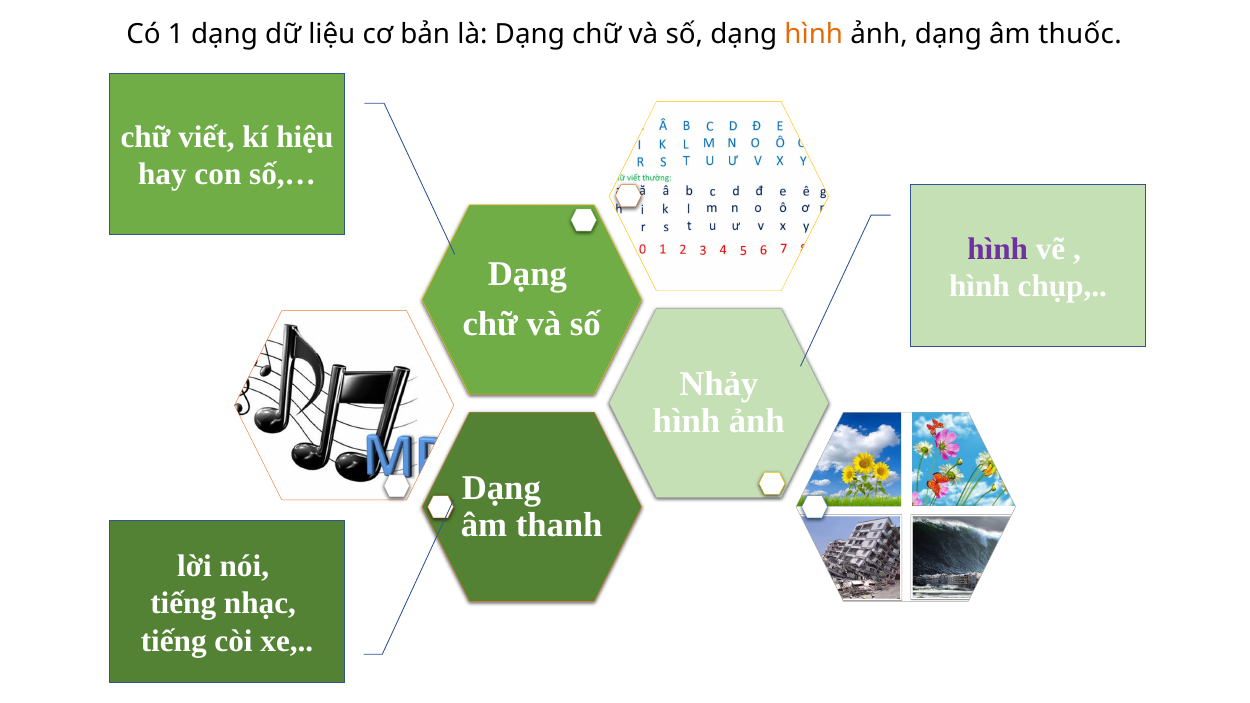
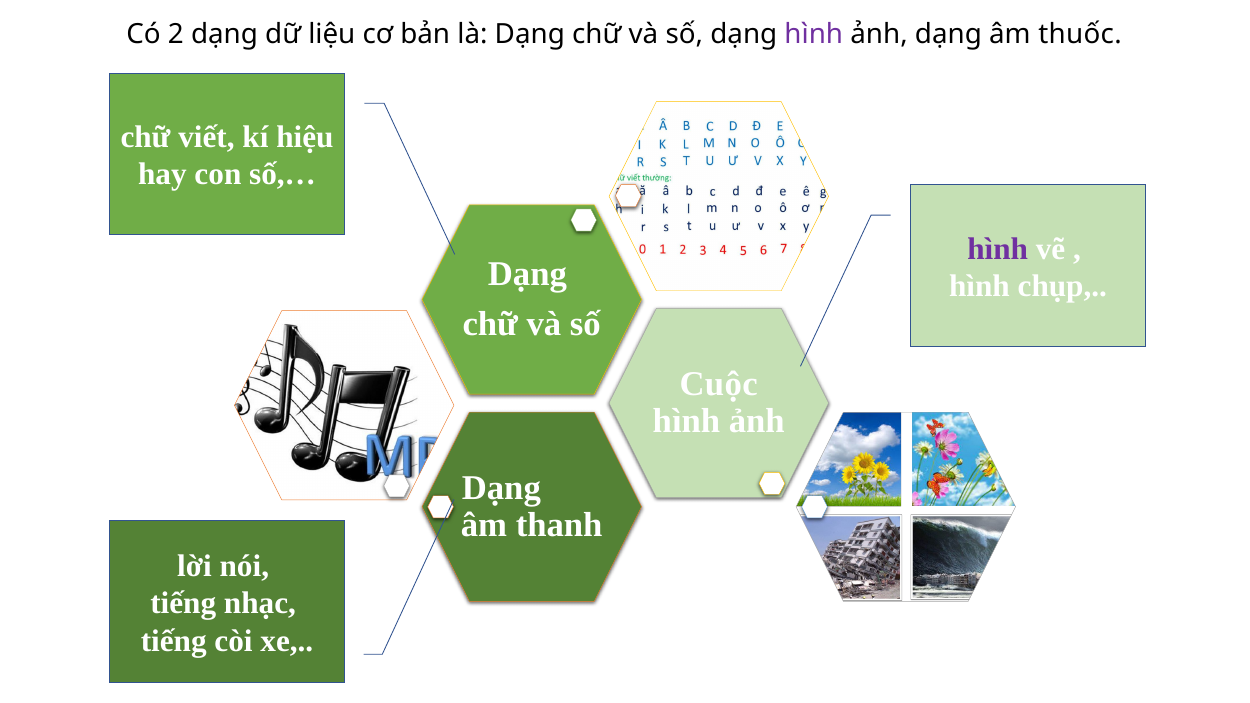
1: 1 -> 2
hình at (814, 35) colour: orange -> purple
Nhảy: Nhảy -> Cuộc
